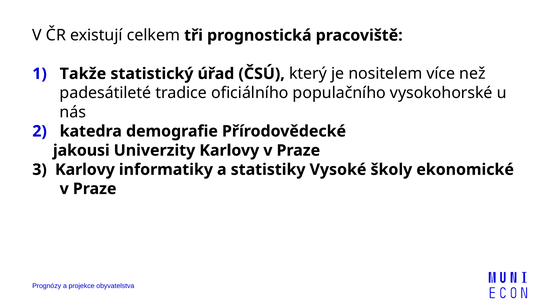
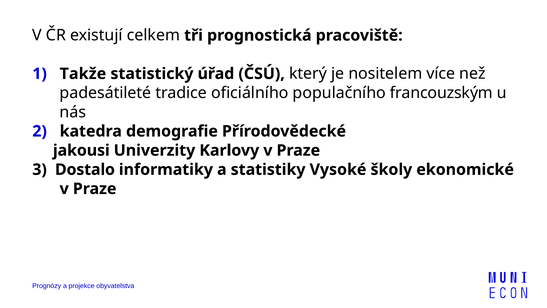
vysokohorské: vysokohorské -> francouzským
3 Karlovy: Karlovy -> Dostalo
